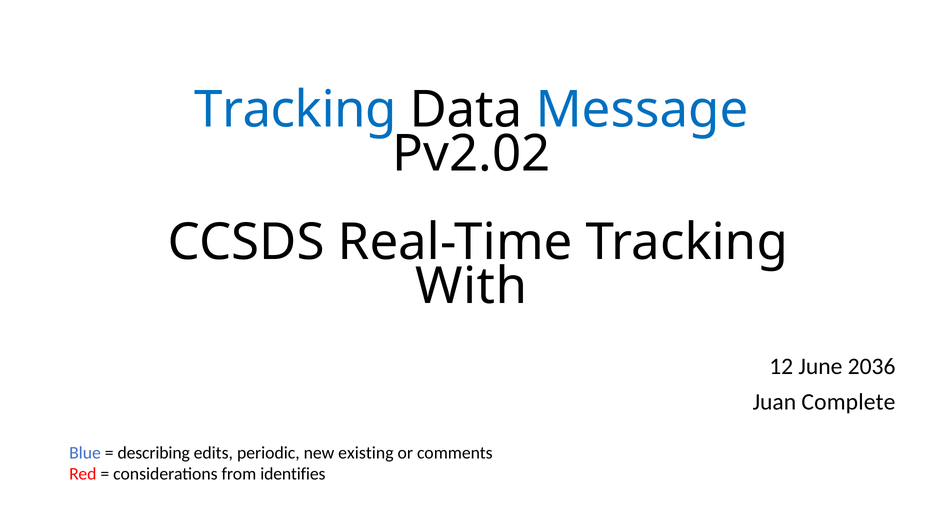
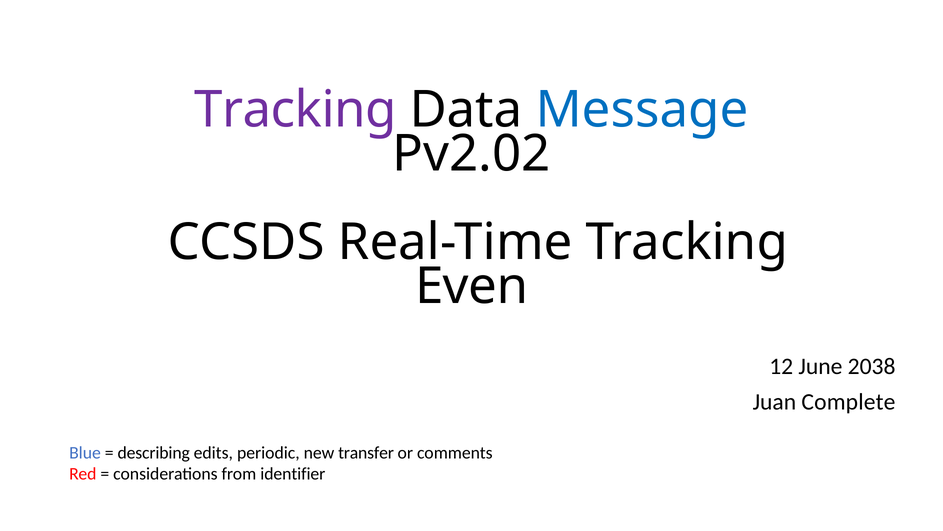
Tracking at (296, 110) colour: blue -> purple
With: With -> Even
2036: 2036 -> 2038
existing: existing -> transfer
identifies: identifies -> identifier
